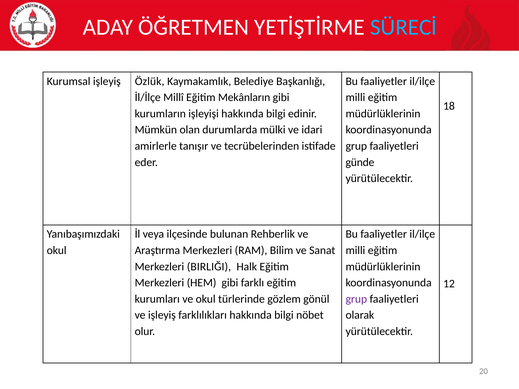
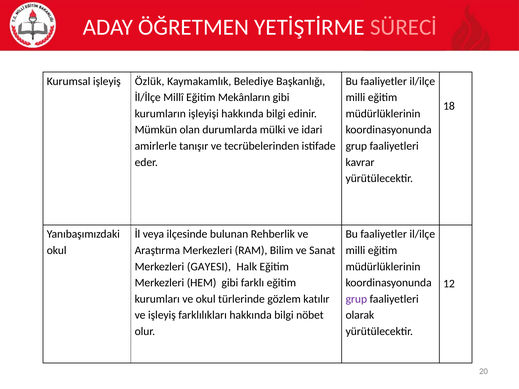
SÜRECİ colour: light blue -> pink
günde: günde -> kavrar
BIRLIĞI: BIRLIĞI -> GAYESI
gönül: gönül -> katılır
